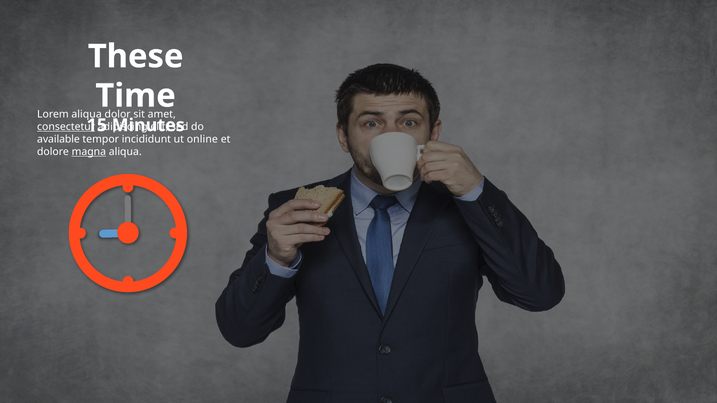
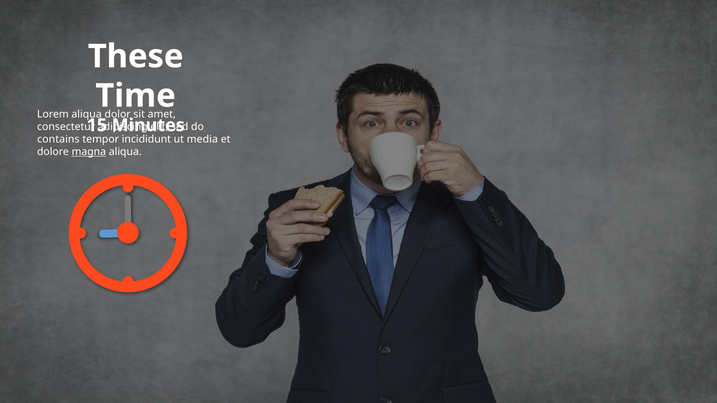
consectetur underline: present -> none
available: available -> contains
online: online -> media
